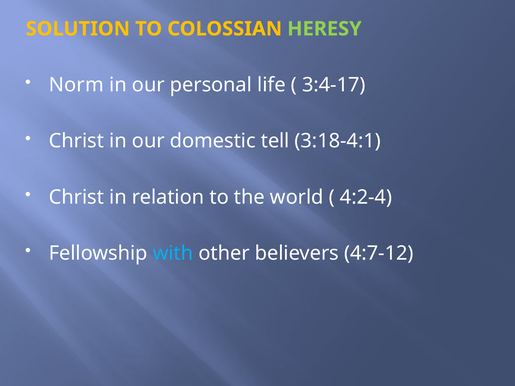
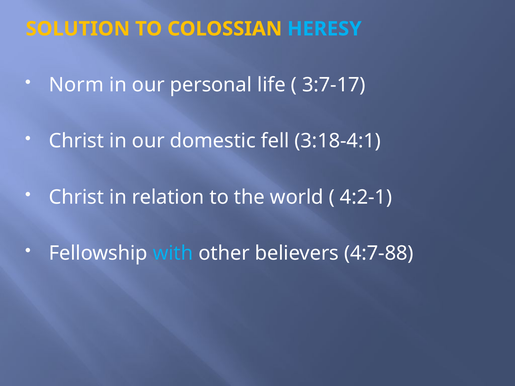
HERESY colour: light green -> light blue
3:4-17: 3:4-17 -> 3:7-17
tell: tell -> fell
4:2-4: 4:2-4 -> 4:2-1
4:7-12: 4:7-12 -> 4:7-88
